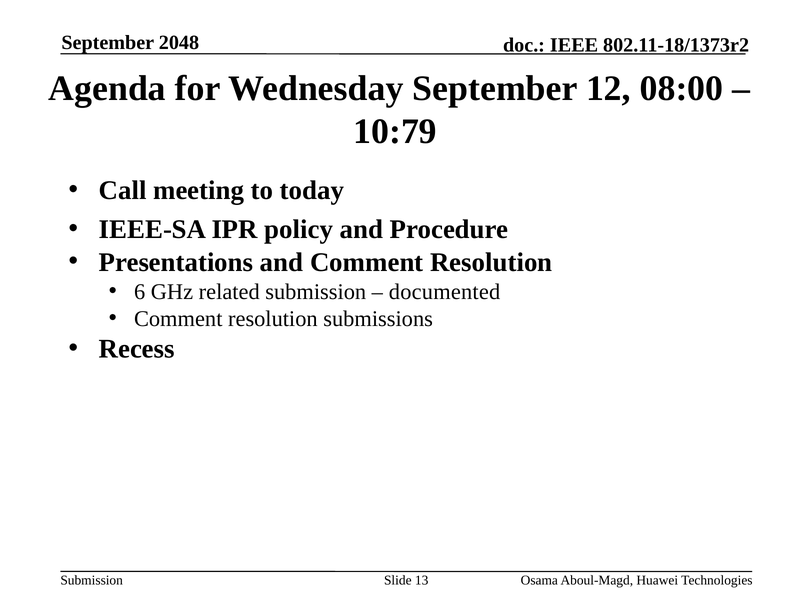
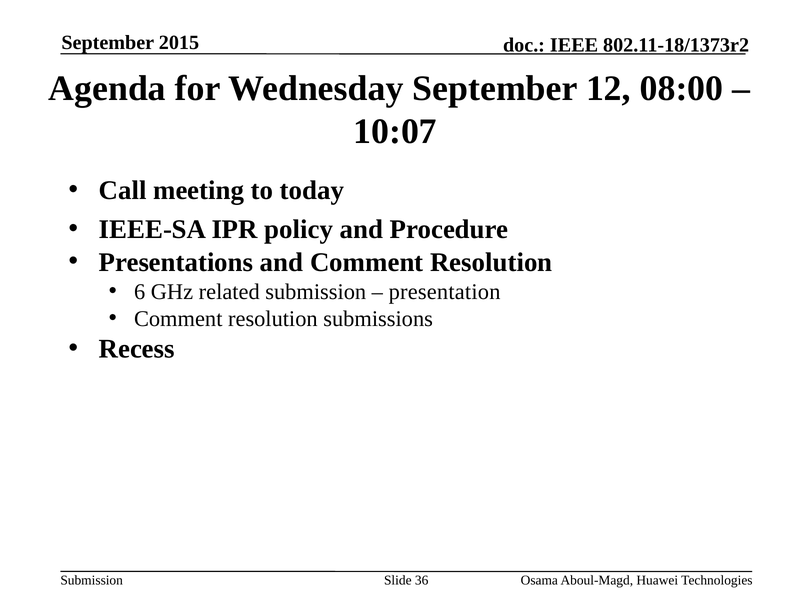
2048: 2048 -> 2015
10:79: 10:79 -> 10:07
documented: documented -> presentation
13: 13 -> 36
